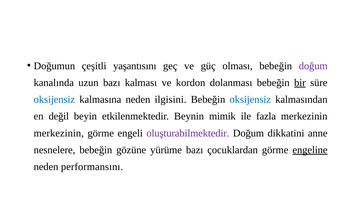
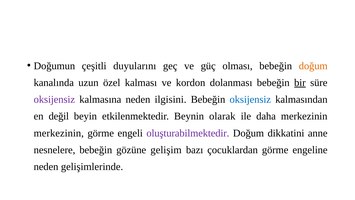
yaşantısını: yaşantısını -> duyularını
doğum at (313, 66) colour: purple -> orange
uzun bazı: bazı -> özel
oksijensiz at (54, 99) colour: blue -> purple
mimik: mimik -> olarak
fazla: fazla -> daha
yürüme: yürüme -> gelişim
engeline underline: present -> none
performansını: performansını -> gelişimlerinde
